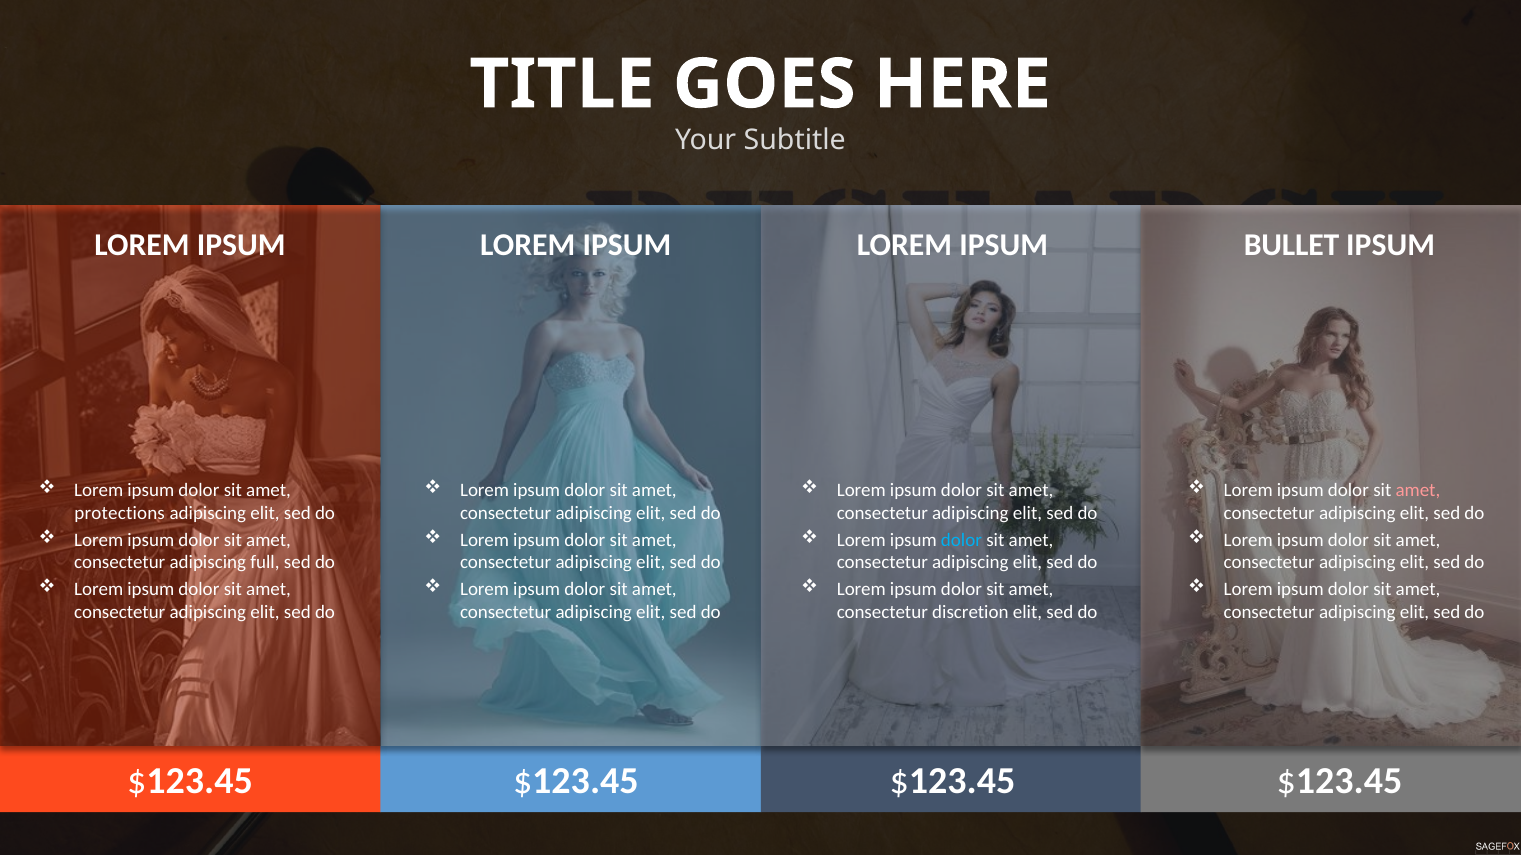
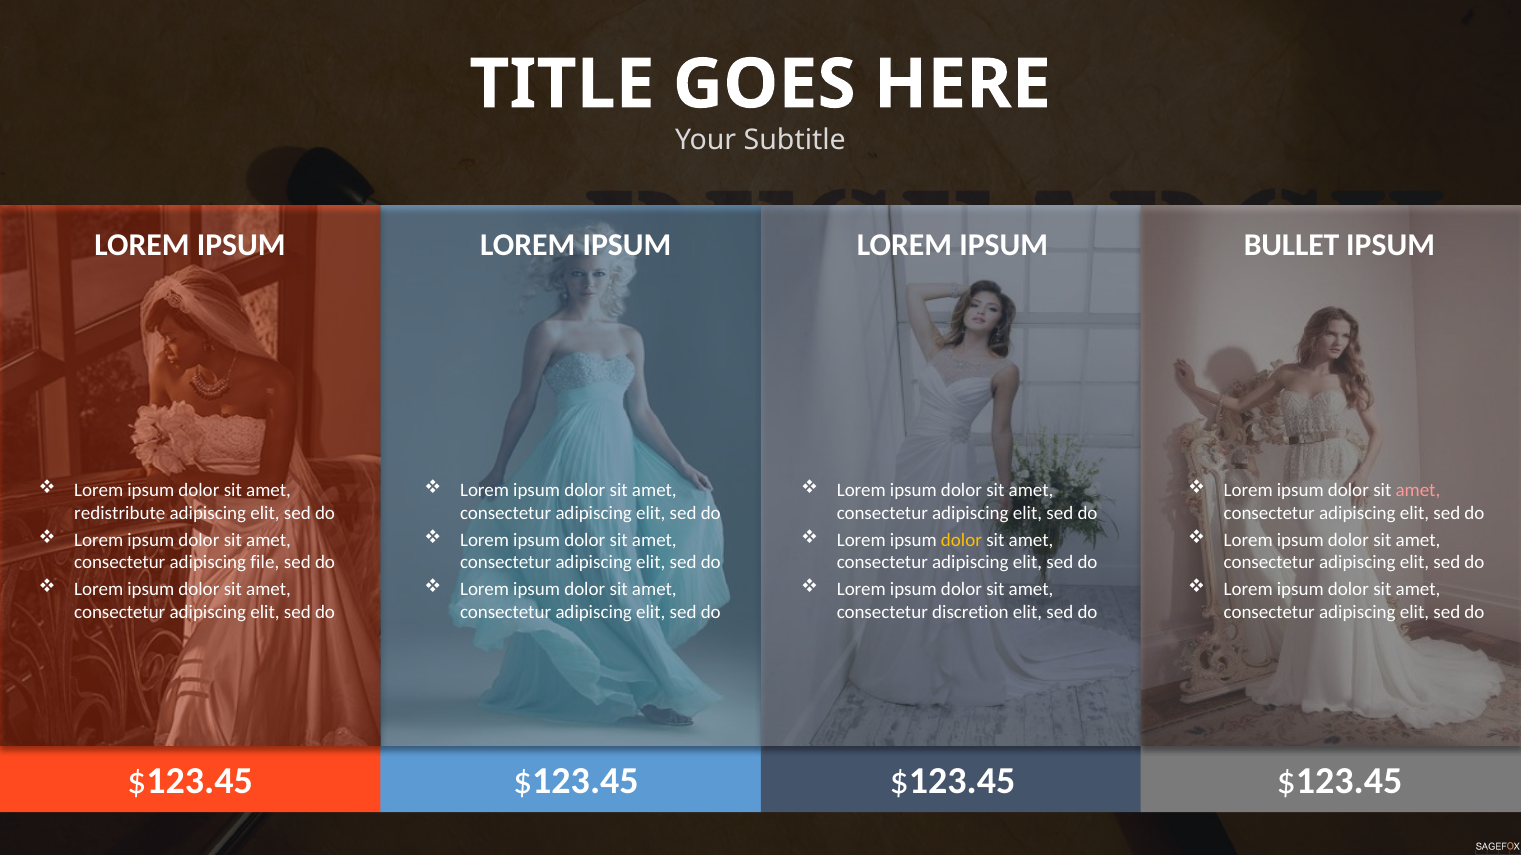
protections: protections -> redistribute
dolor at (961, 540) colour: light blue -> yellow
full: full -> file
